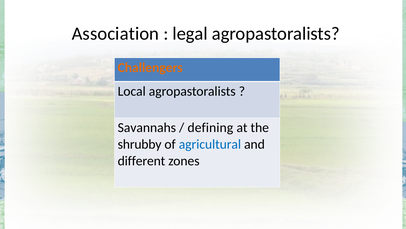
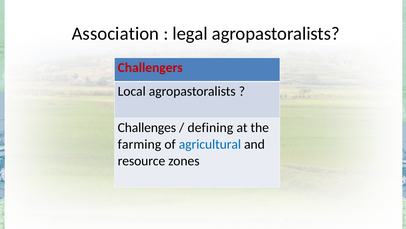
Challengers colour: orange -> red
Savannahs: Savannahs -> Challenges
shrubby: shrubby -> farming
different: different -> resource
